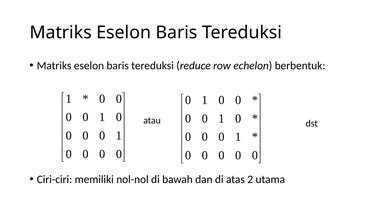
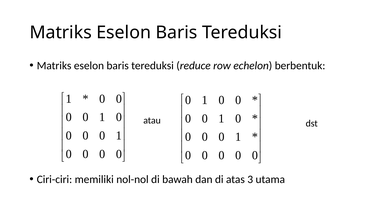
2: 2 -> 3
